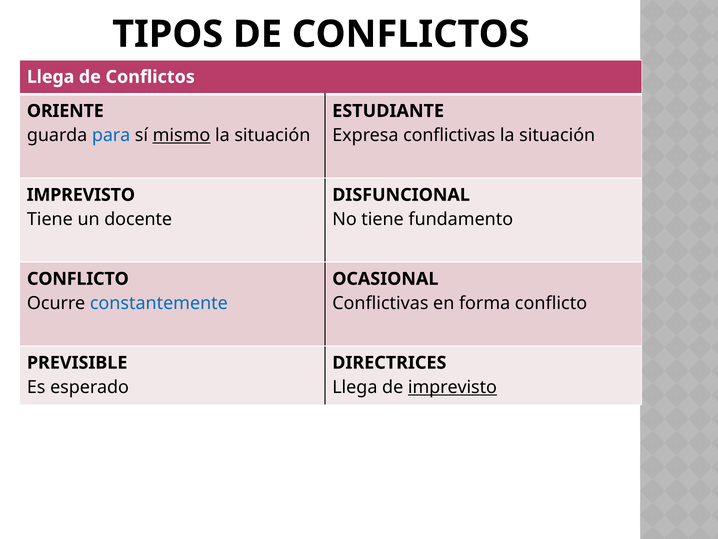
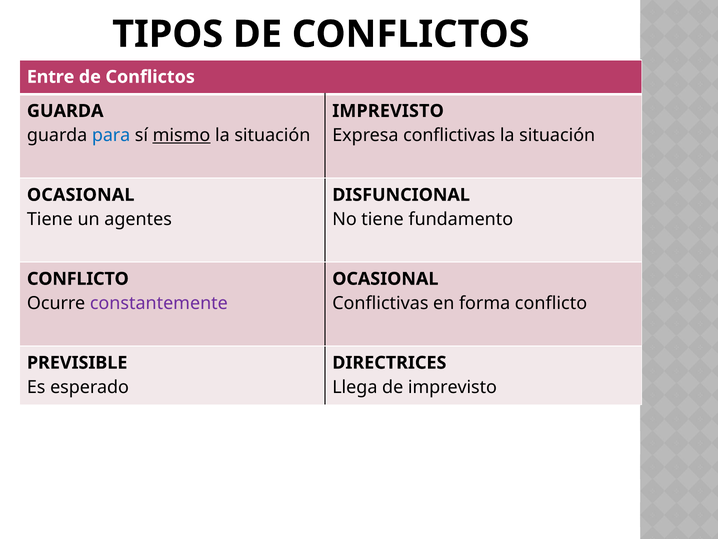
Llega at (51, 77): Llega -> Entre
ORIENTE at (65, 111): ORIENTE -> GUARDA
ESTUDIANTE at (388, 111): ESTUDIANTE -> IMPREVISTO
IMPREVISTO at (81, 195): IMPREVISTO -> OCASIONAL
docente: docente -> agentes
constantemente colour: blue -> purple
imprevisto at (452, 387) underline: present -> none
